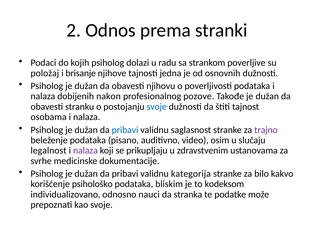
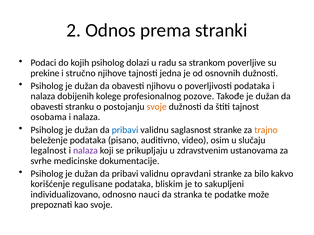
položaj: položaj -> prekine
brisanje: brisanje -> stručno
nakon: nakon -> kolege
svoje at (157, 107) colour: blue -> orange
trajno colour: purple -> orange
kategorija: kategorija -> opravdani
psihološko: psihološko -> regulisane
kodeksom: kodeksom -> sakupljeni
